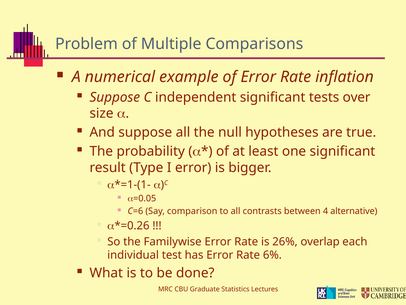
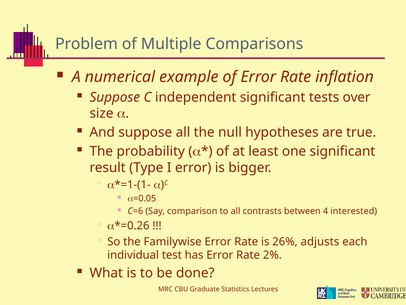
alternative: alternative -> interested
overlap: overlap -> adjusts
6%: 6% -> 2%
